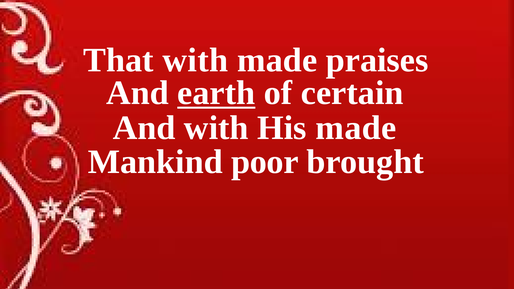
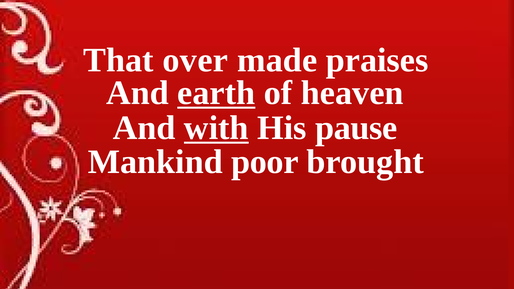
That with: with -> over
certain: certain -> heaven
with at (216, 128) underline: none -> present
His made: made -> pause
